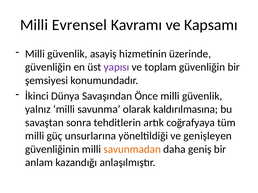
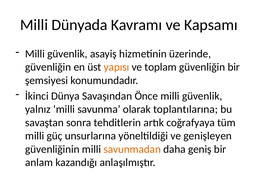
Evrensel: Evrensel -> Dünyada
yapısı colour: purple -> orange
kaldırılmasına: kaldırılmasına -> toplantılarına
